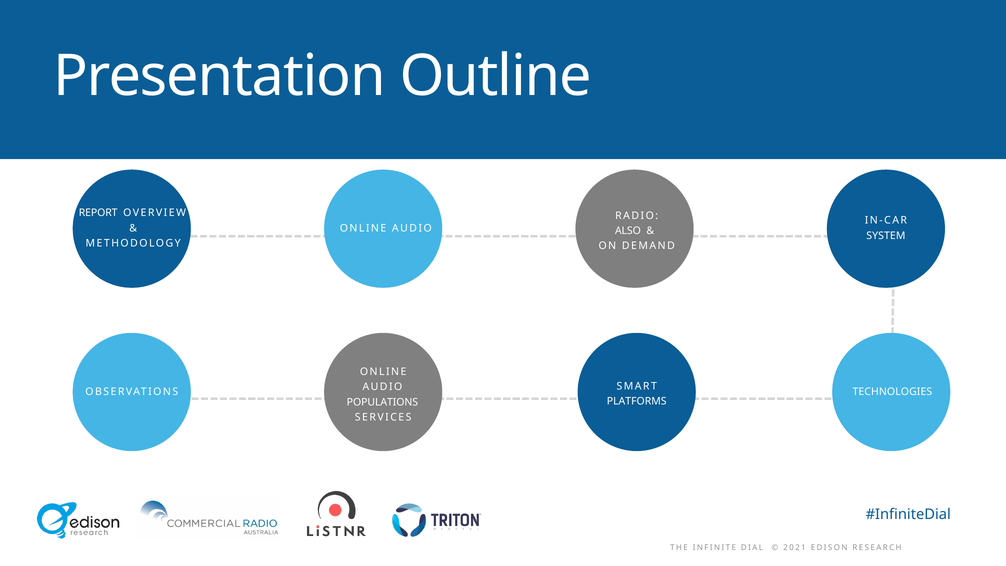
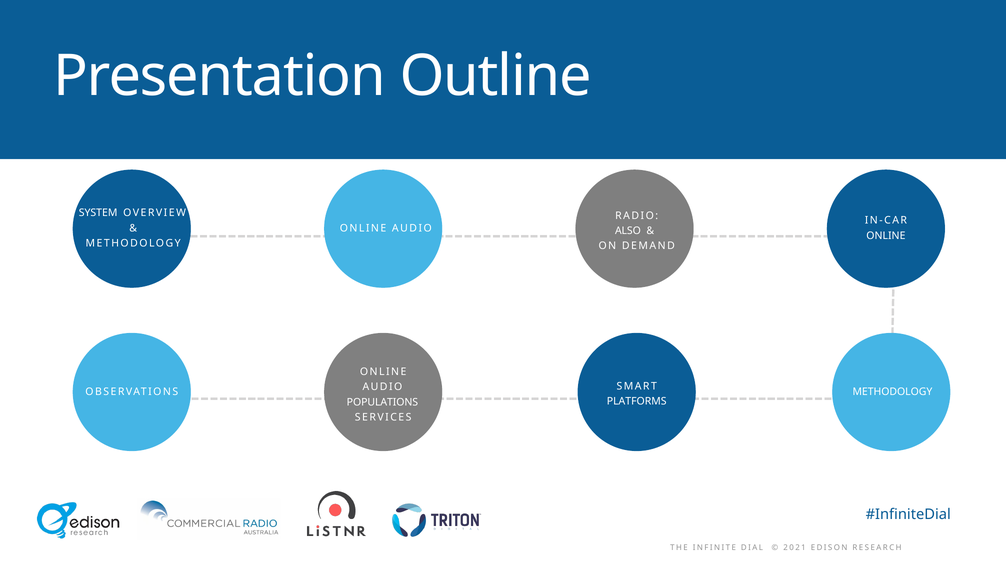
REPORT: REPORT -> SYSTEM
SYSTEM at (886, 236): SYSTEM -> ONLINE
TECHNOLOGIES at (892, 392): TECHNOLOGIES -> METHODOLOGY
